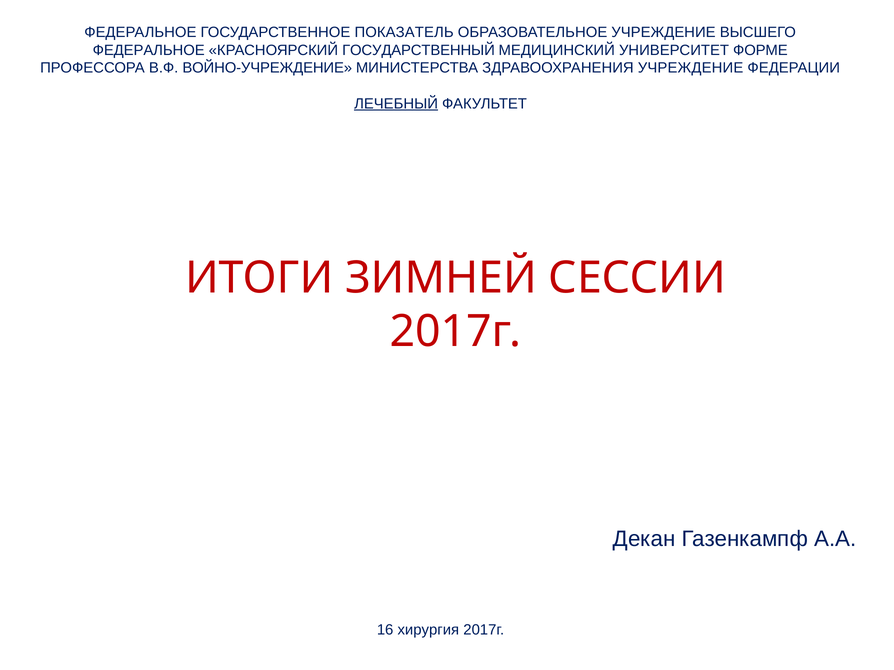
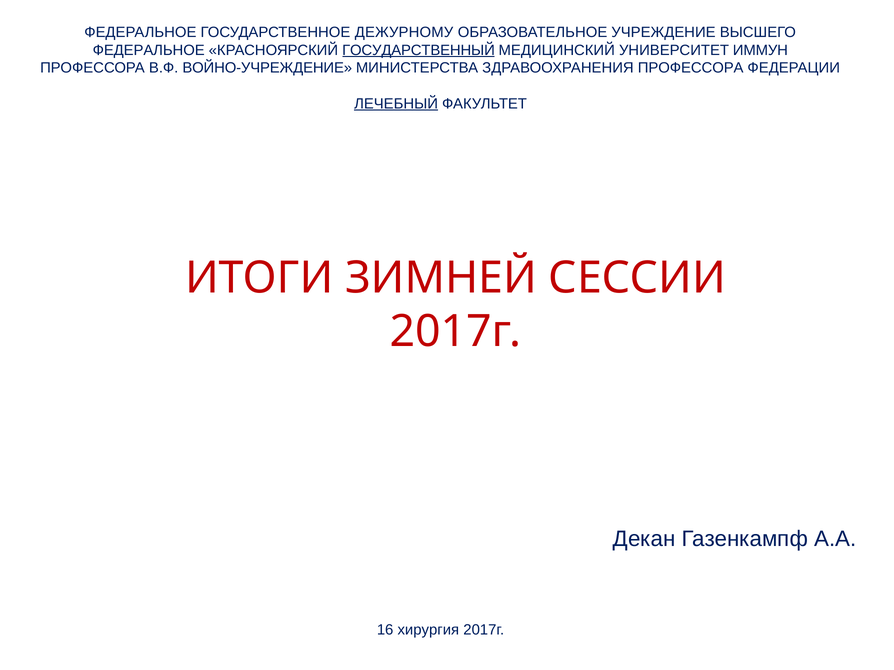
ПОКАЗАТЕЛЬ: ПОКАЗАТЕЛЬ -> ДЕЖУРНОМУ
ГОСУДАРСТВЕННЫЙ underline: none -> present
ФОРМЕ: ФОРМЕ -> ИММУН
ЗДРАВООХРАНЕНИЯ УЧРЕЖДЕНИЕ: УЧРЕЖДЕНИЕ -> ПРОФЕССОРА
